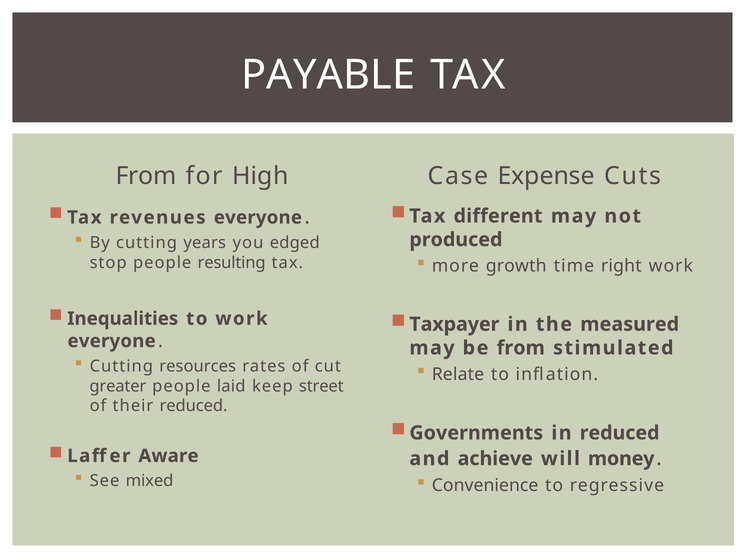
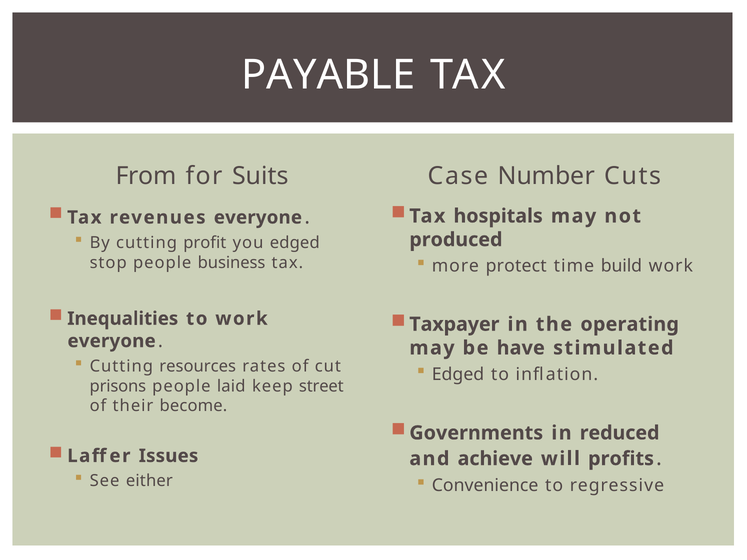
High: High -> Suits
Expense: Expense -> Number
different: different -> hospitals
years: years -> profit
growth: growth -> protect
right: right -> build
resulting: resulting -> business
measured: measured -> operating
be from: from -> have
Relate at (458, 374): Relate -> Edged
greater: greater -> prisons
their reduced: reduced -> become
Aware: Aware -> Issues
money: money -> profits
mixed: mixed -> either
